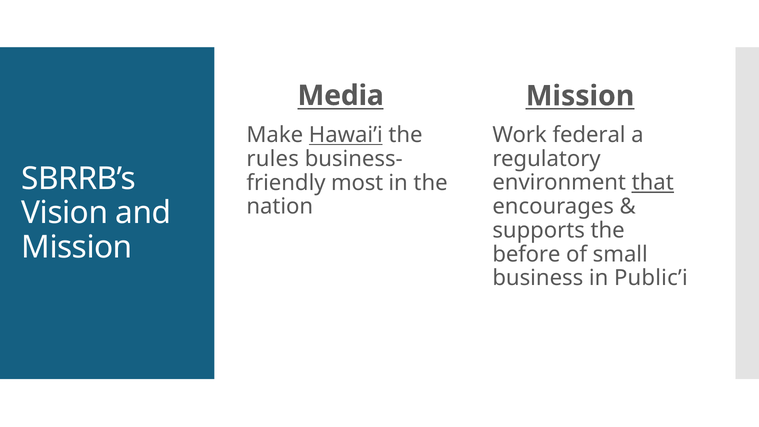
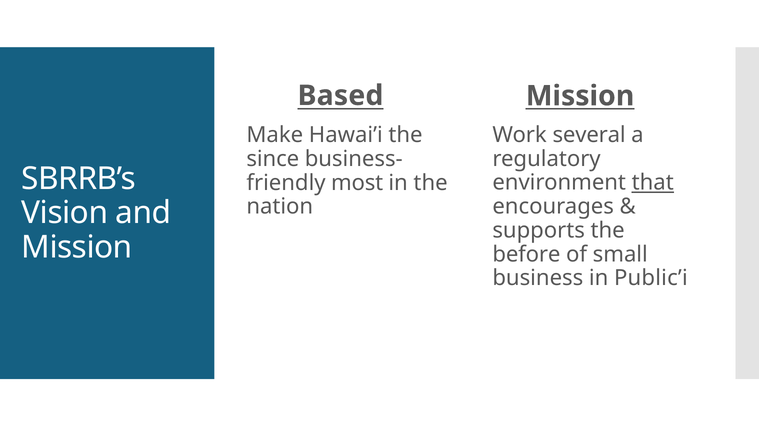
Media: Media -> Based
Hawai’i underline: present -> none
federal: federal -> several
rules: rules -> since
